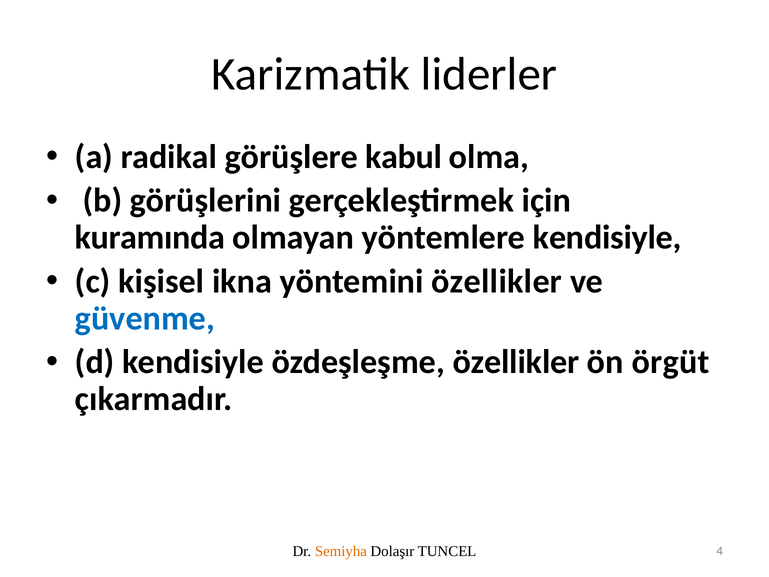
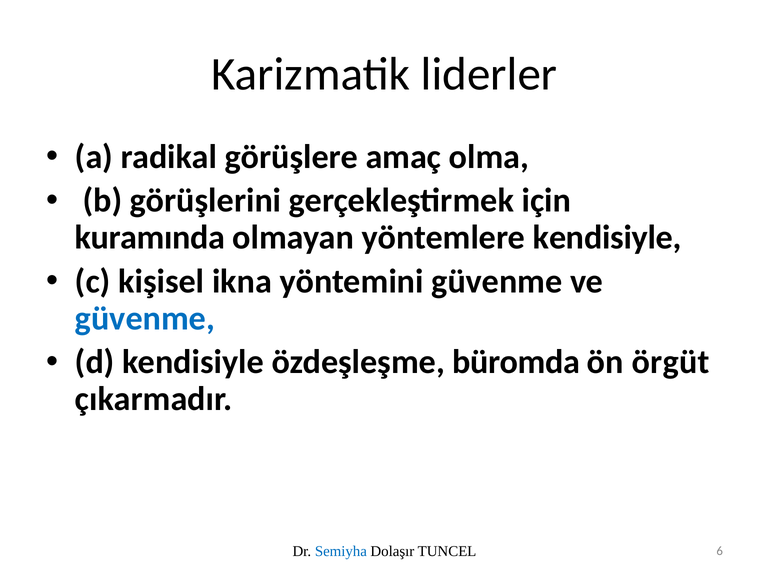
kabul: kabul -> amaç
yöntemini özellikler: özellikler -> güvenme
özdeşleşme özellikler: özellikler -> büromda
Semiyha colour: orange -> blue
4: 4 -> 6
